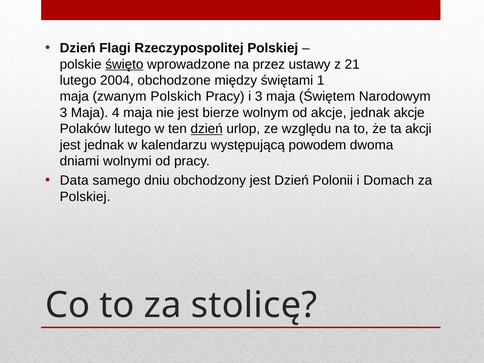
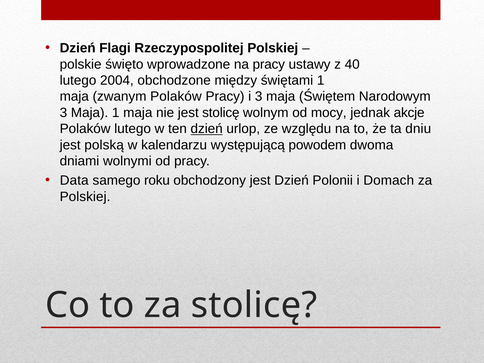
święto underline: present -> none
na przez: przez -> pracy
21: 21 -> 40
zwanym Polskich: Polskich -> Polaków
Maja 4: 4 -> 1
jest bierze: bierze -> stolicę
od akcje: akcje -> mocy
akcji: akcji -> dniu
jest jednak: jednak -> polską
dniu: dniu -> roku
